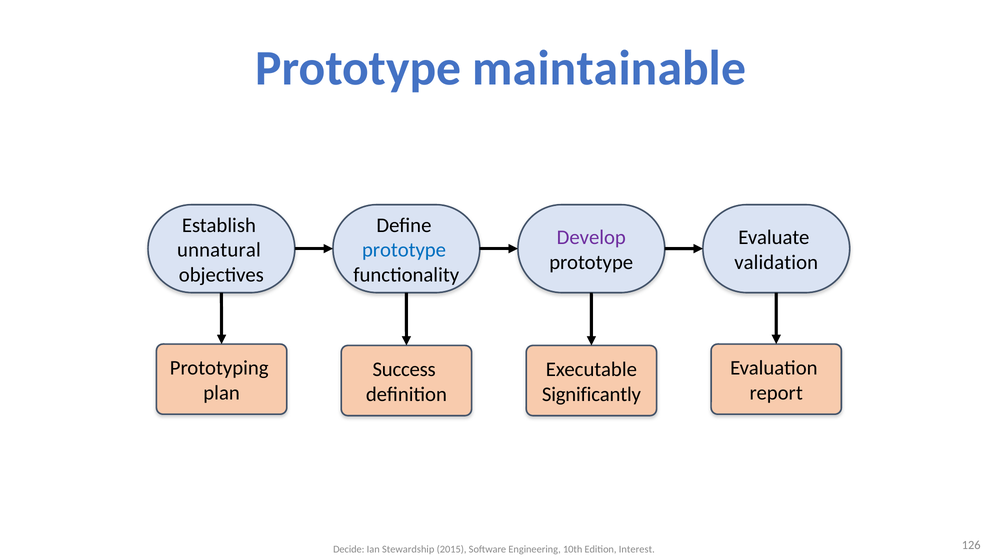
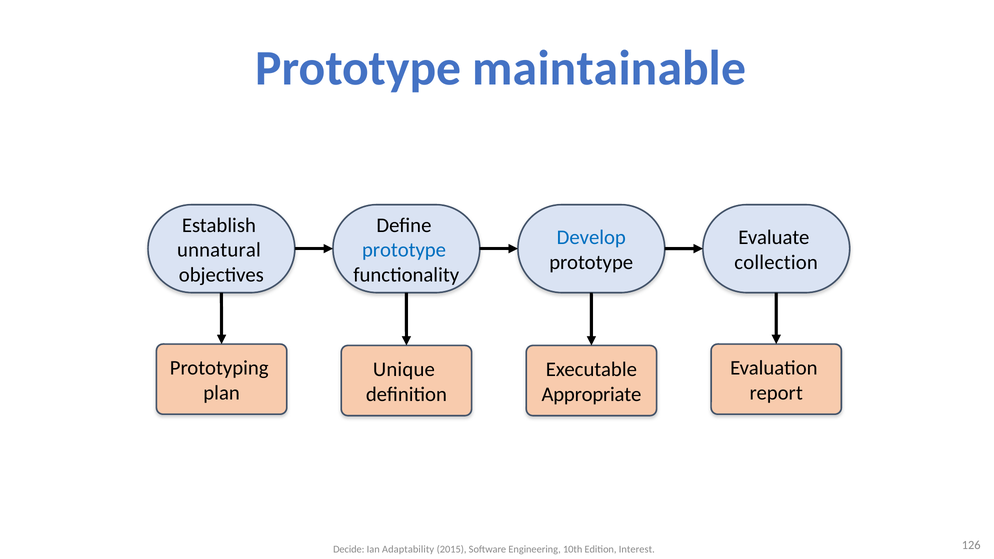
Develop colour: purple -> blue
validation: validation -> collection
Success: Success -> Unique
Significantly: Significantly -> Appropriate
Stewardship: Stewardship -> Adaptability
